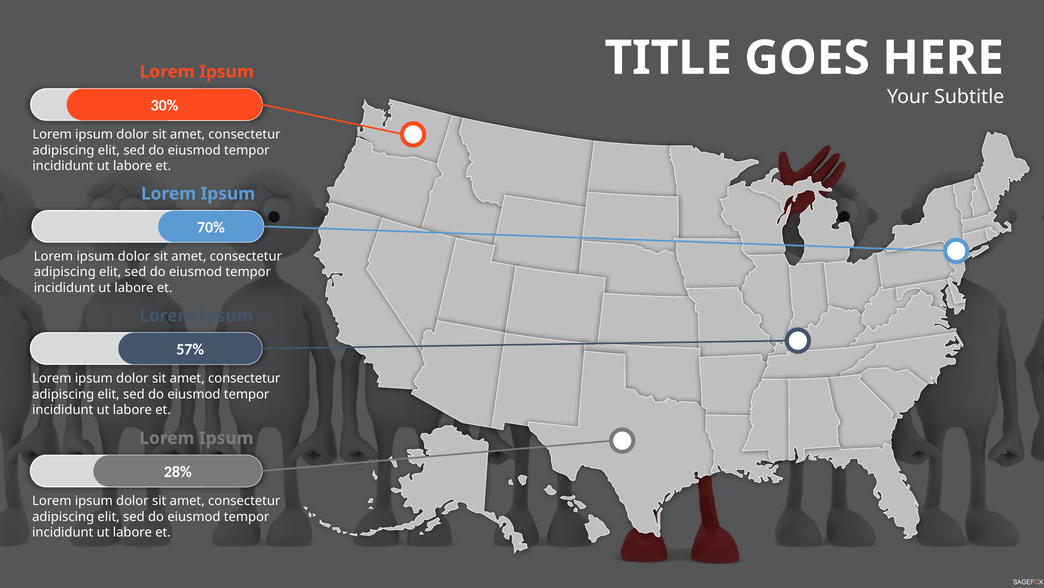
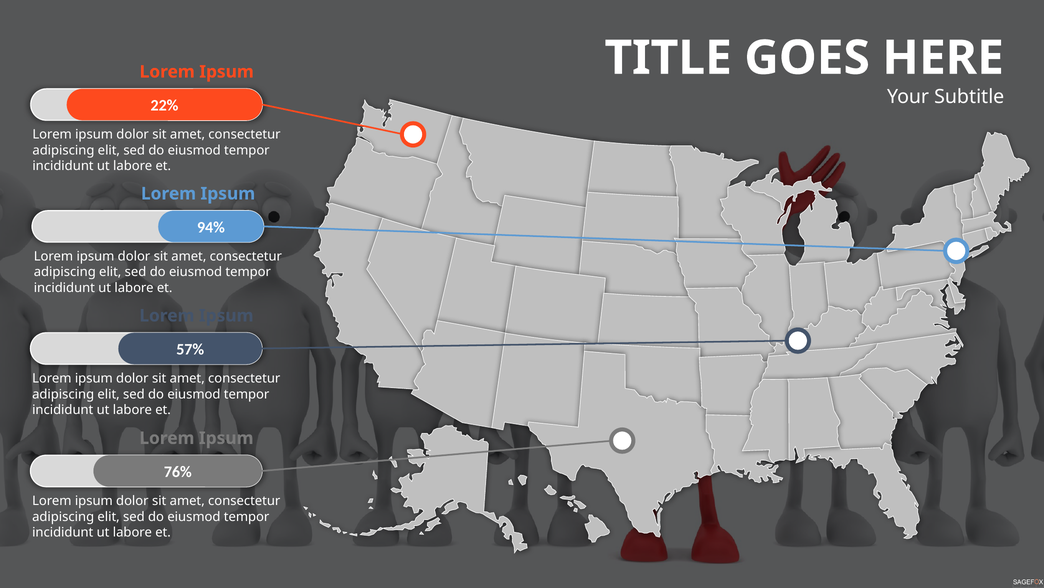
30%: 30% -> 22%
70%: 70% -> 94%
28%: 28% -> 76%
